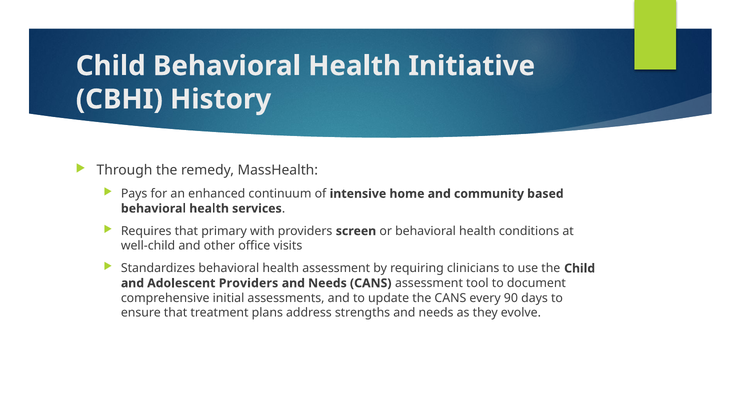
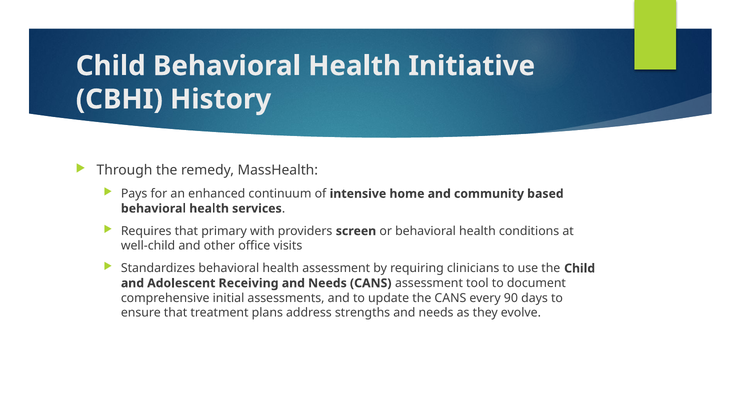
Adolescent Providers: Providers -> Receiving
